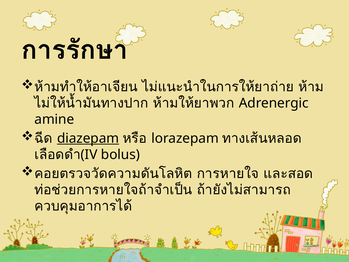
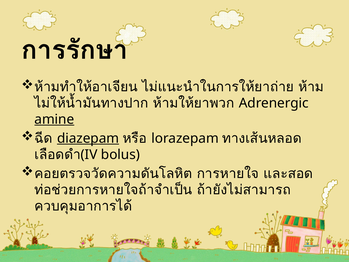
amine underline: none -> present
